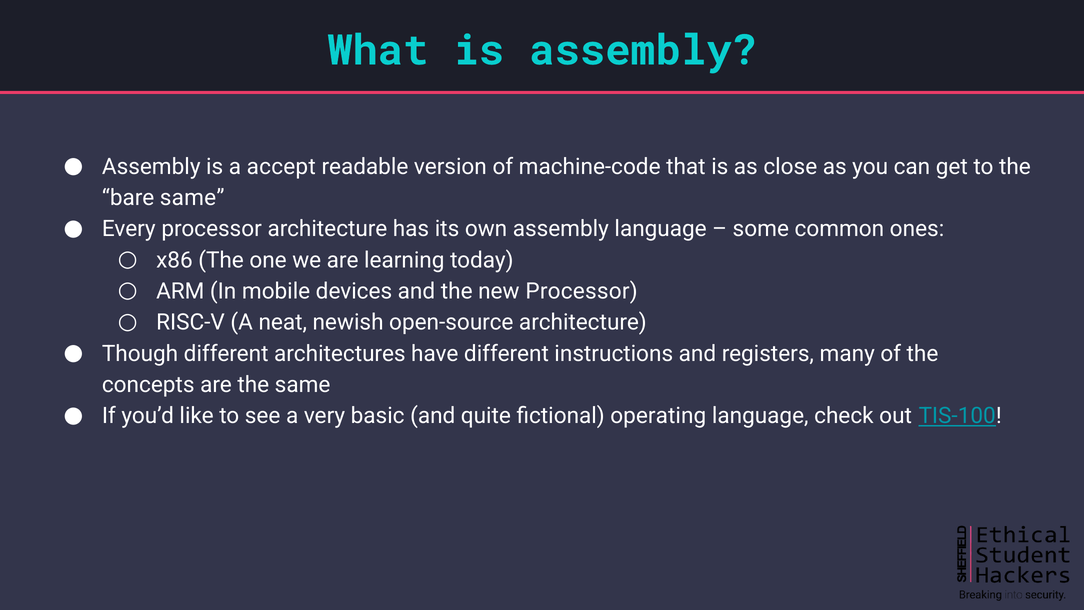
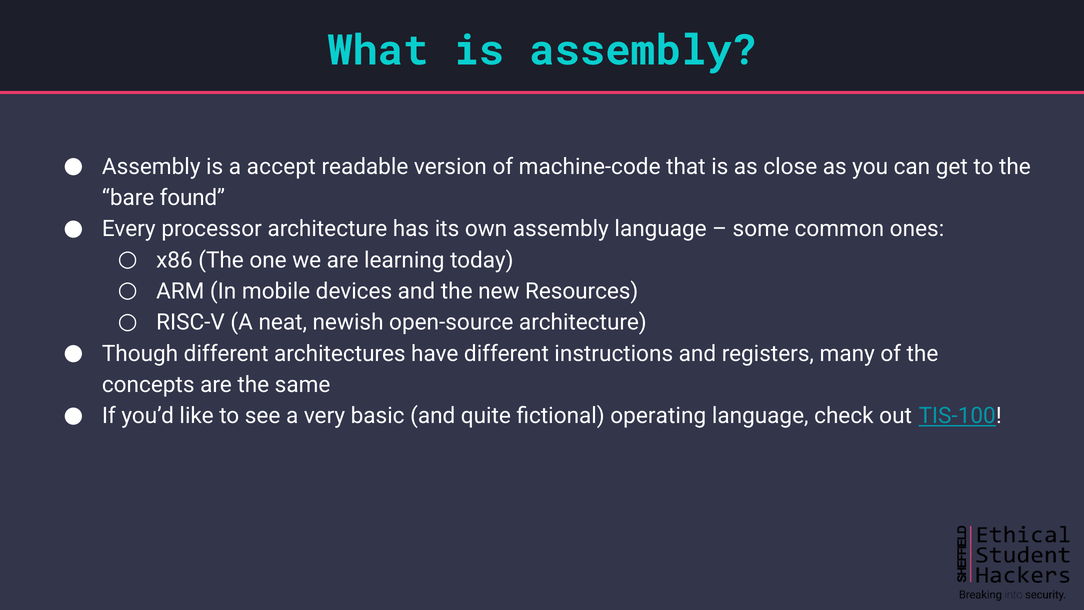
bare same: same -> found
new Processor: Processor -> Resources
